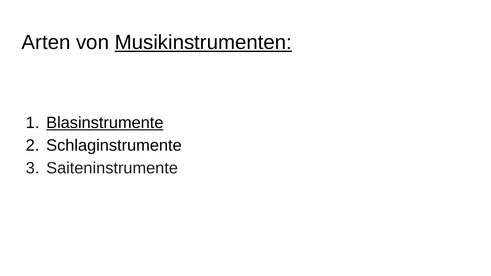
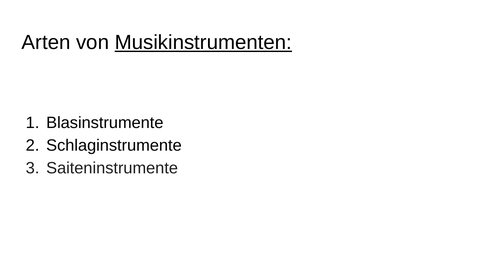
Blasinstrumente underline: present -> none
